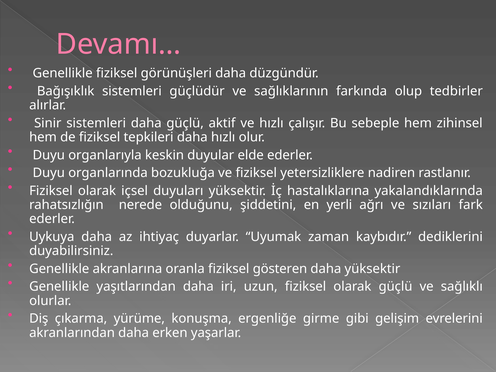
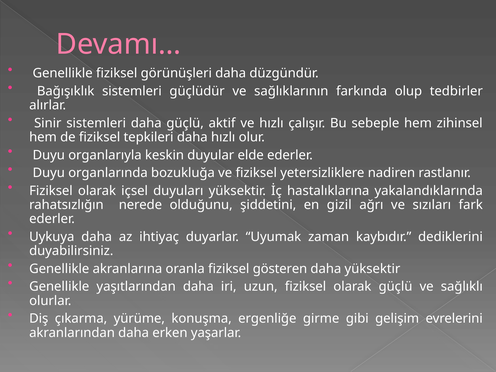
yerli: yerli -> gizil
